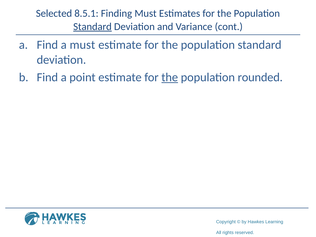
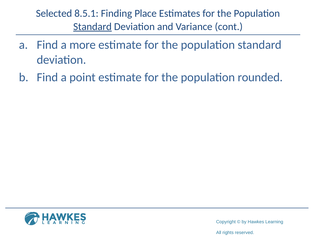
Finding Must: Must -> Place
a must: must -> more
the at (170, 77) underline: present -> none
